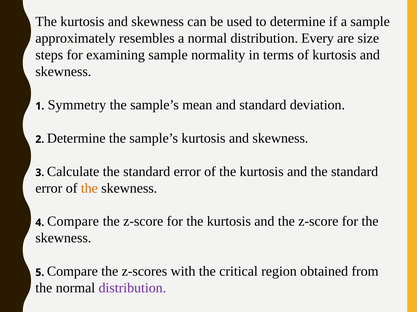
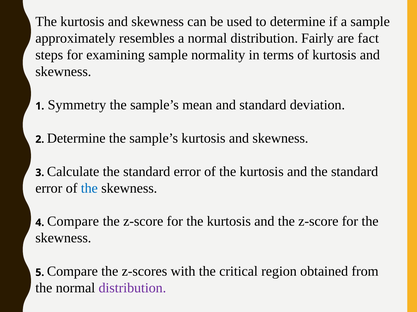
Every: Every -> Fairly
size: size -> fact
the at (89, 189) colour: orange -> blue
